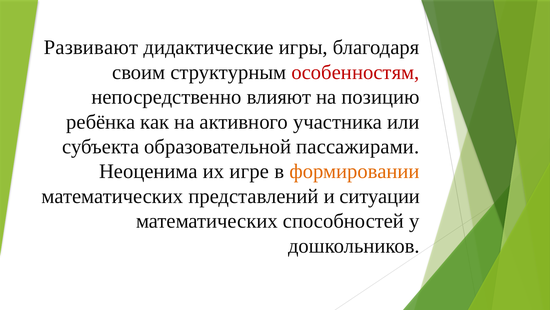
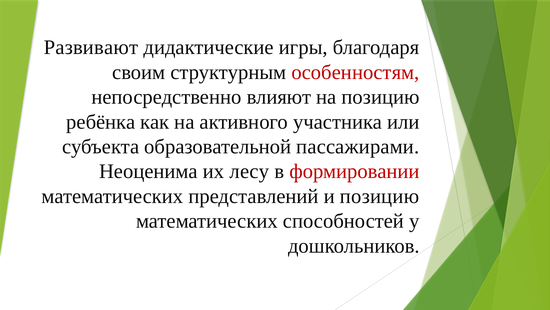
игре: игре -> лесу
формировании colour: orange -> red
и ситуации: ситуации -> позицию
